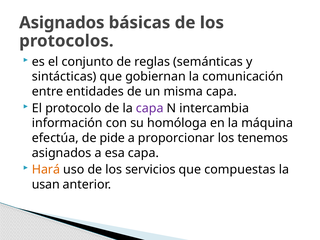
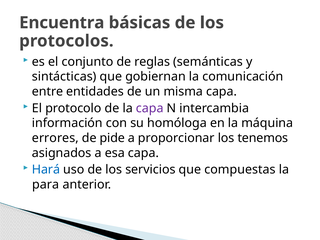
Asignados at (62, 23): Asignados -> Encuentra
efectúa: efectúa -> errores
Hará colour: orange -> blue
usan: usan -> para
